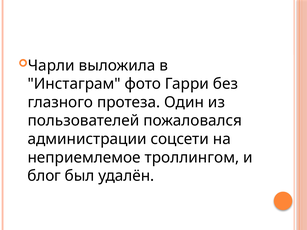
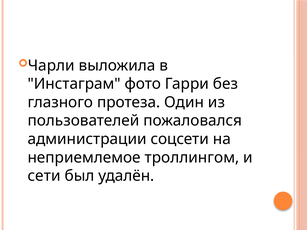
блог: блог -> сети
